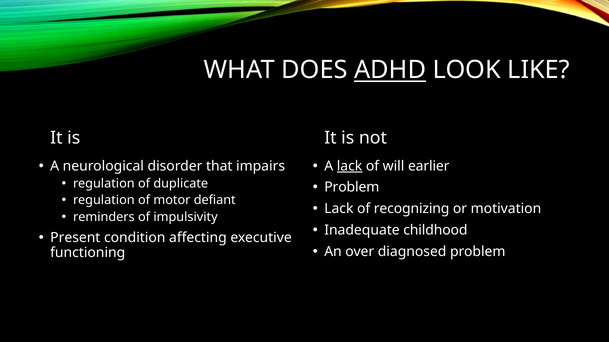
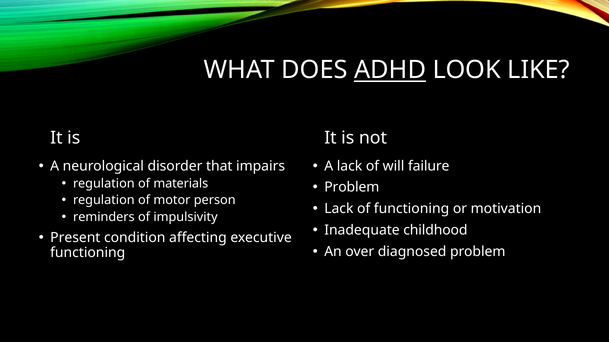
lack at (350, 166) underline: present -> none
earlier: earlier -> failure
duplicate: duplicate -> materials
defiant: defiant -> person
of recognizing: recognizing -> functioning
